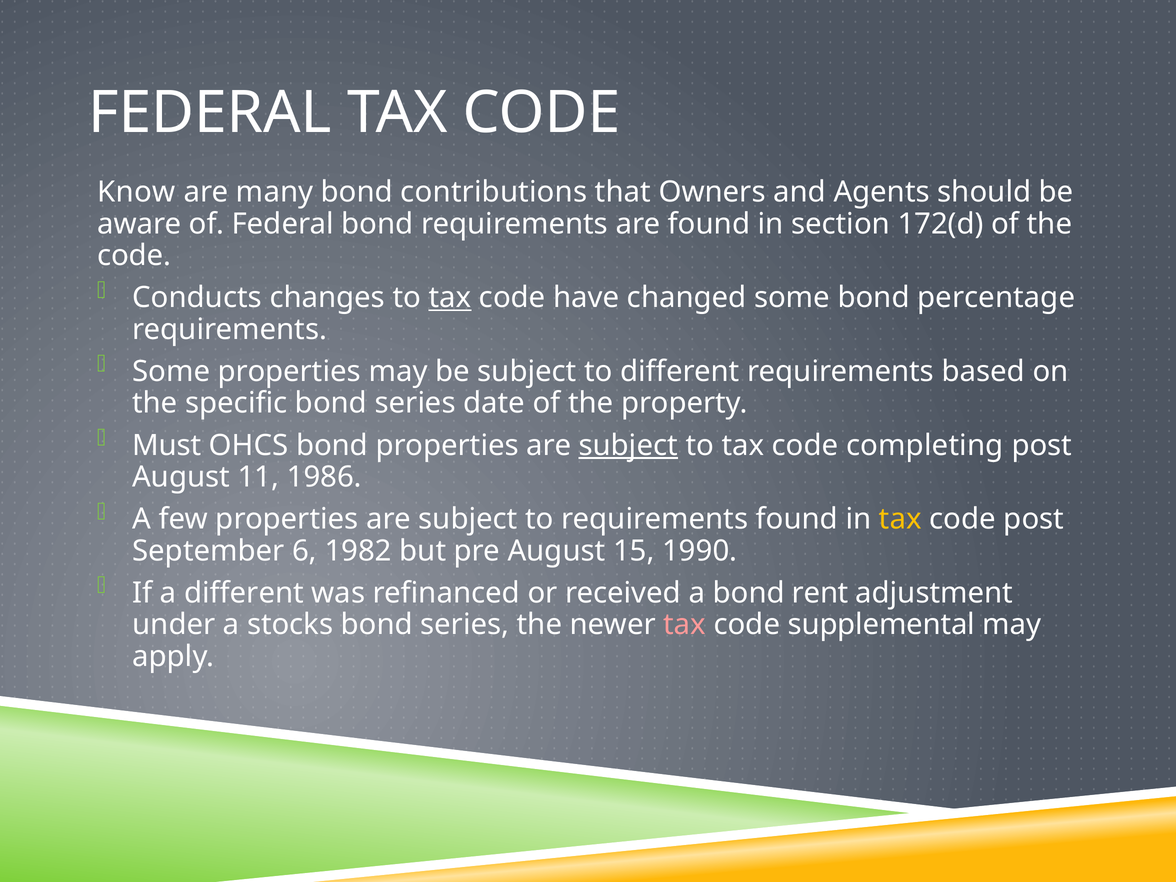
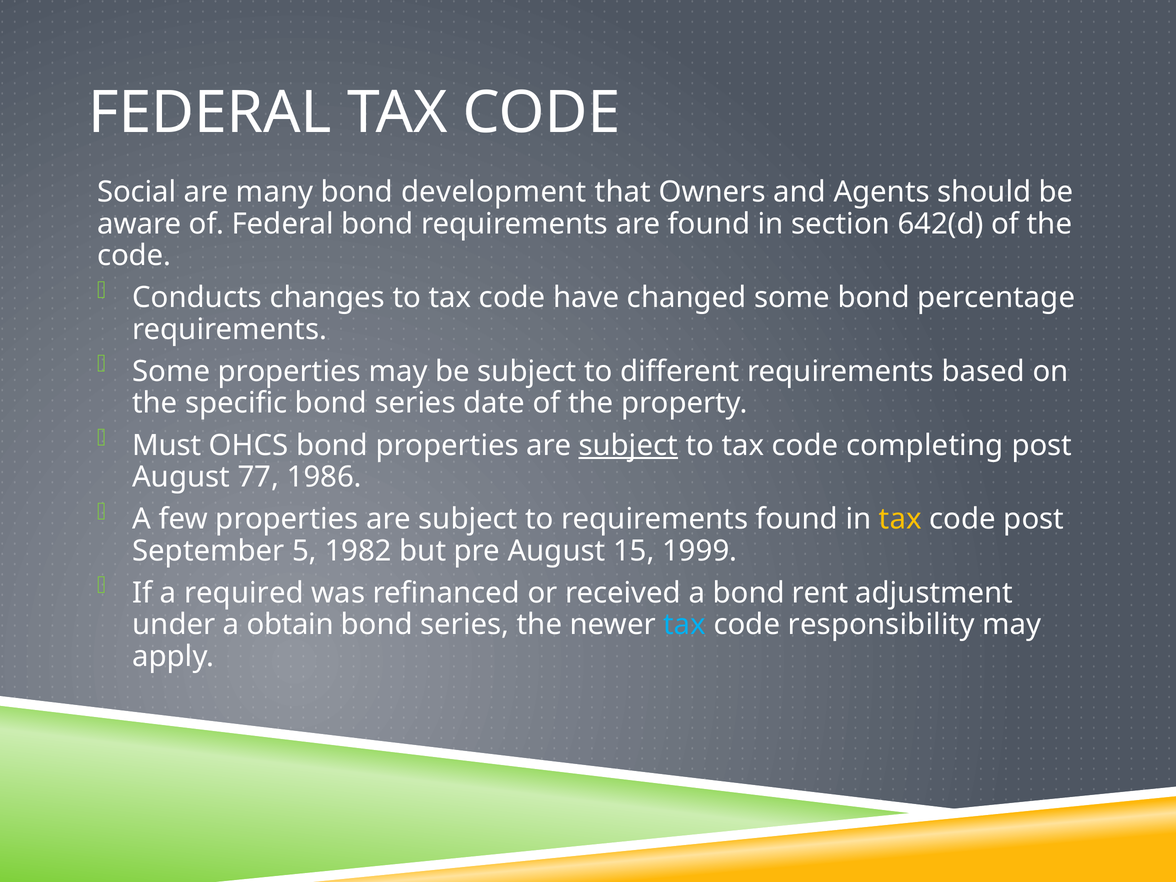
Know: Know -> Social
contributions: contributions -> development
172(d: 172(d -> 642(d
tax at (450, 298) underline: present -> none
11: 11 -> 77
6: 6 -> 5
1990: 1990 -> 1999
a different: different -> required
stocks: stocks -> obtain
tax at (685, 625) colour: pink -> light blue
supplemental: supplemental -> responsibility
